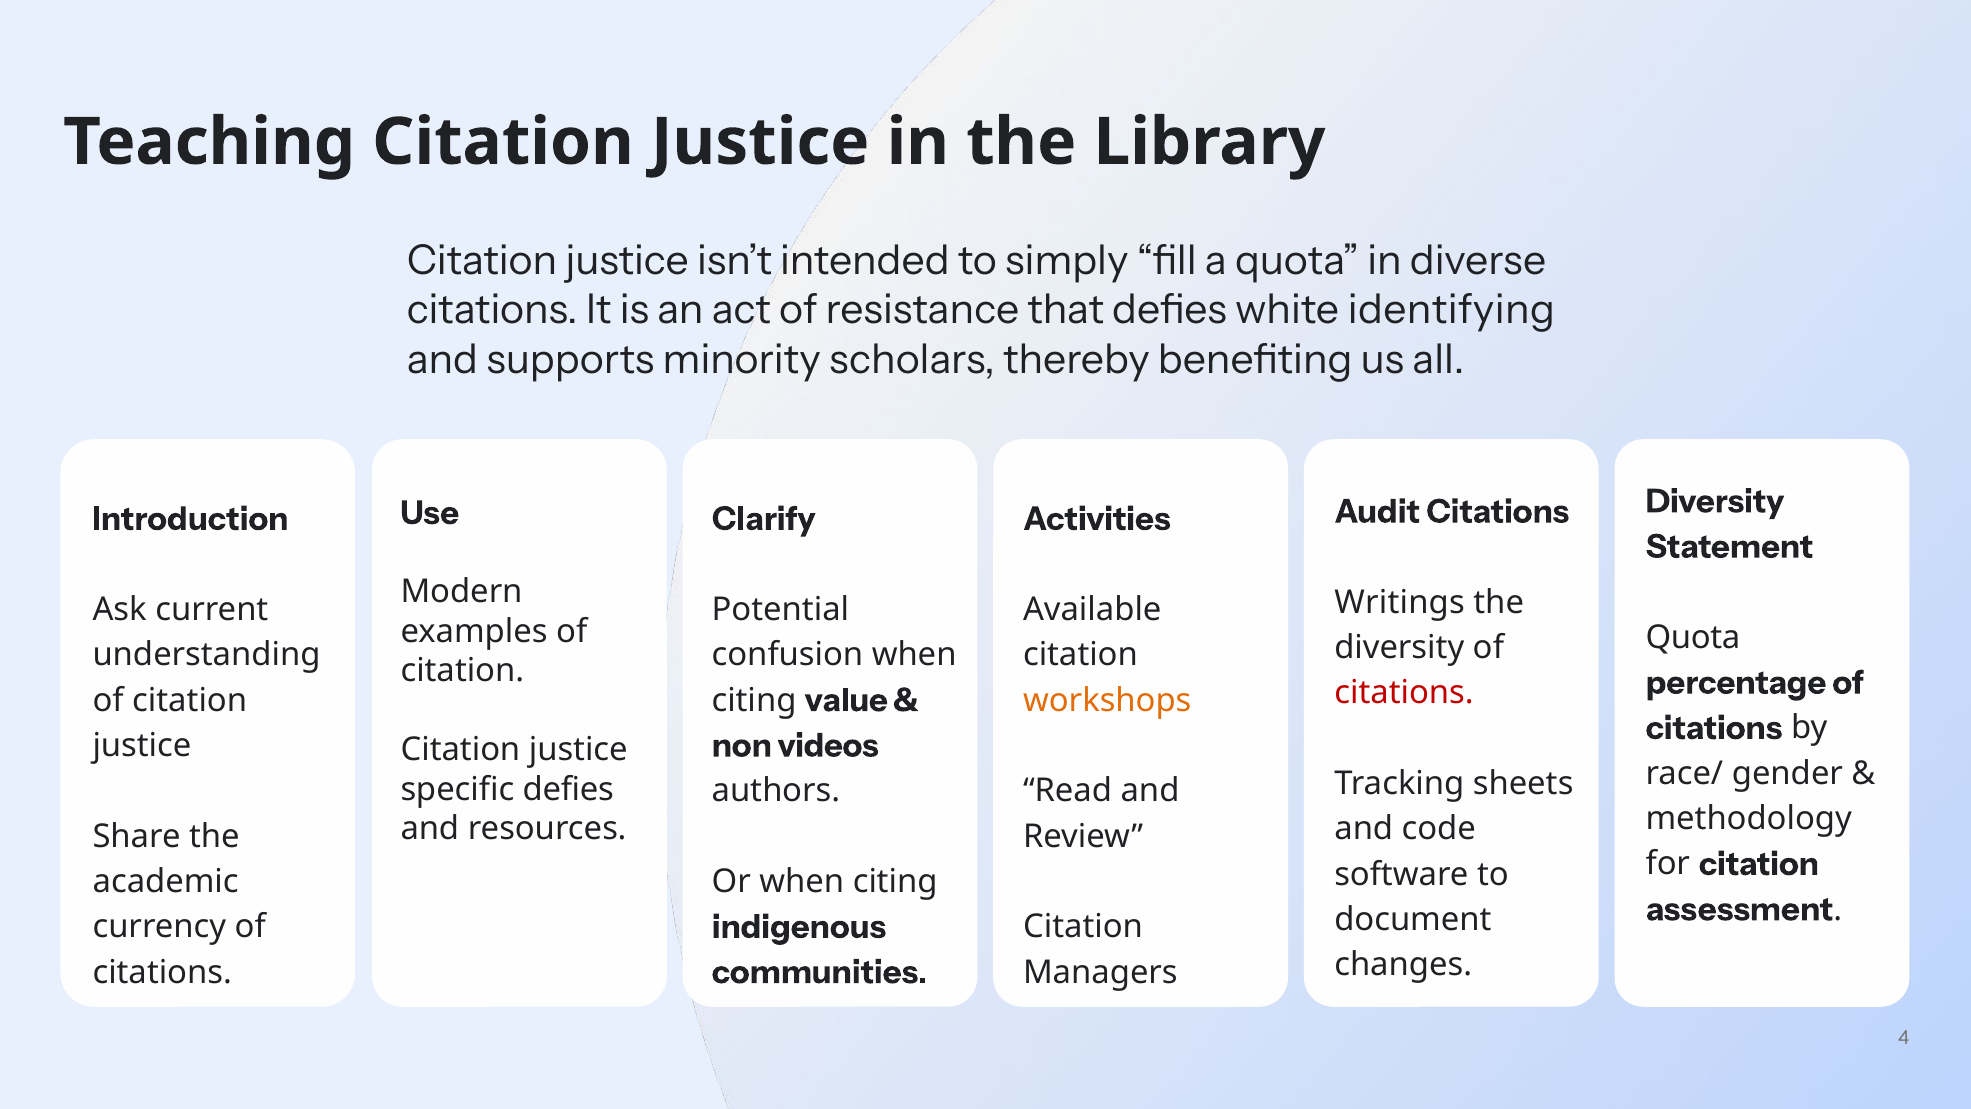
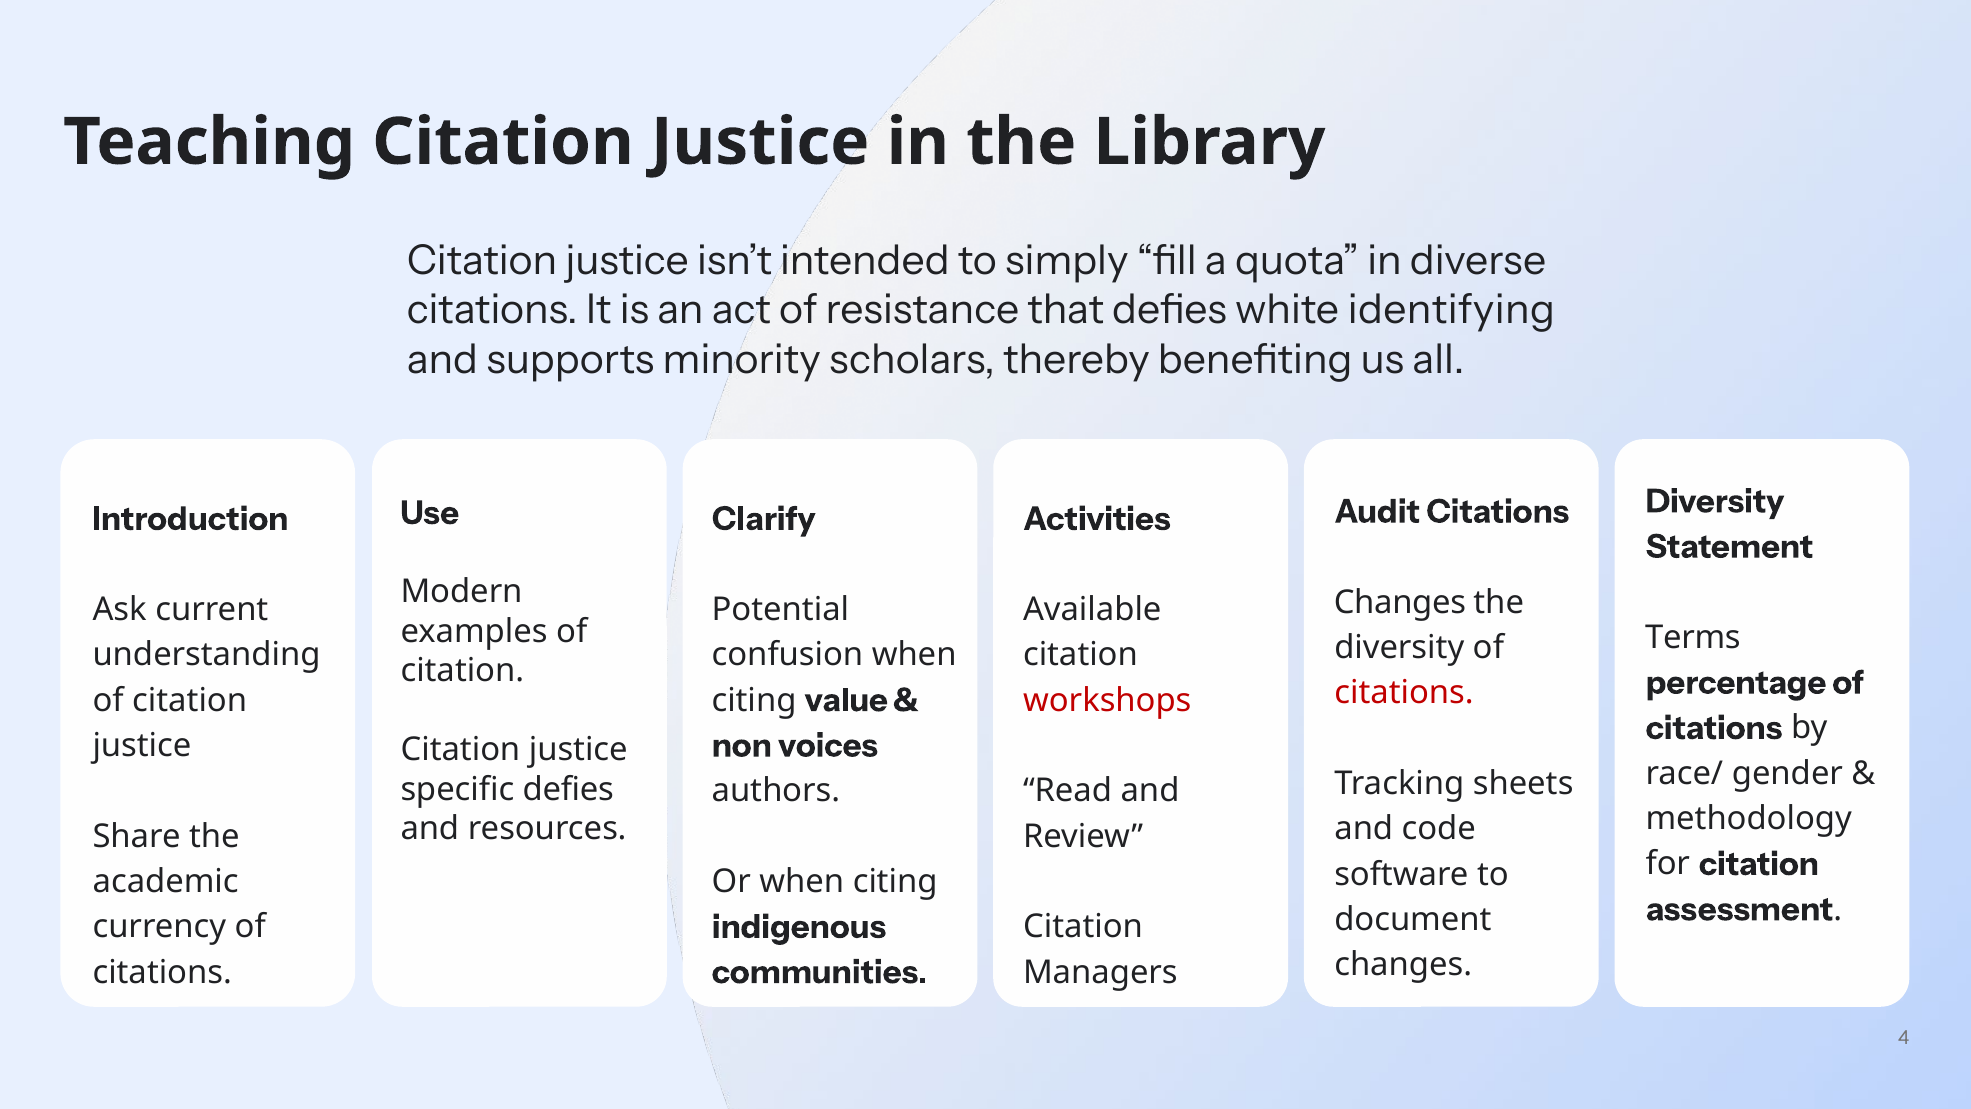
Writings at (1400, 602): Writings -> Changes
Quota at (1693, 637): Quota -> Terms
workshops colour: orange -> red
videos: videos -> voices
